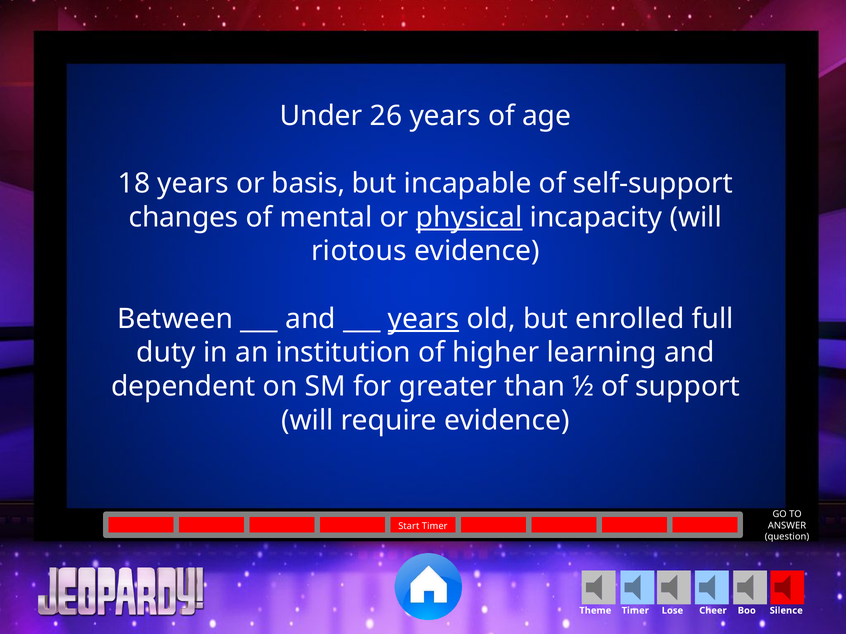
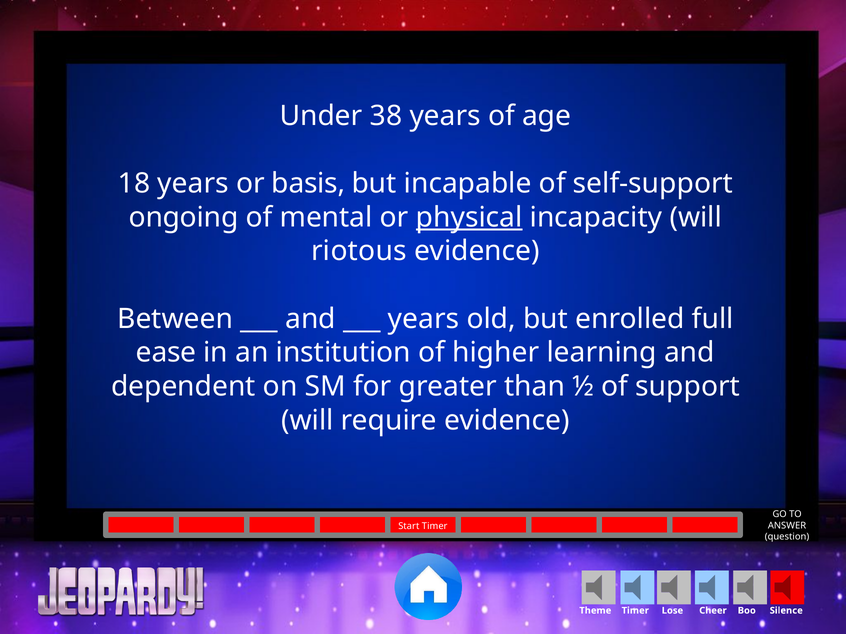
26: 26 -> 38
changes: changes -> ongoing
years at (424, 319) underline: present -> none
duty: duty -> ease
